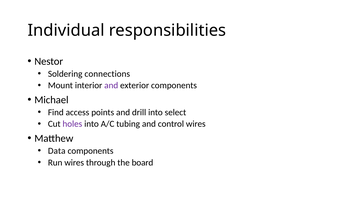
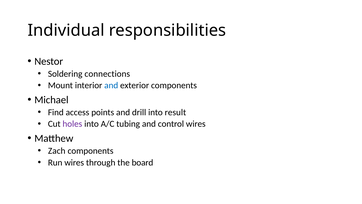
and at (111, 85) colour: purple -> blue
select: select -> result
Data: Data -> Zach
